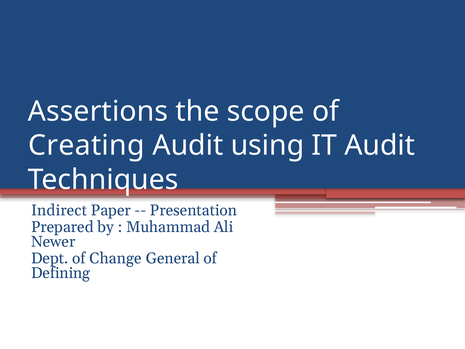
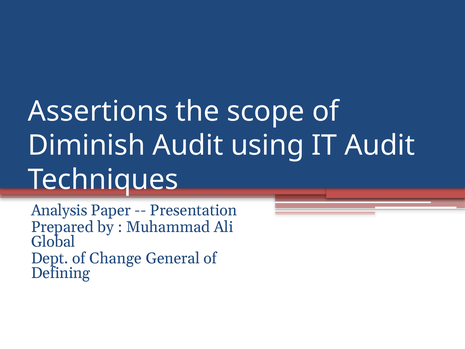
Creating: Creating -> Diminish
Indirect: Indirect -> Analysis
Newer: Newer -> Global
